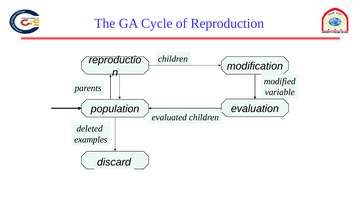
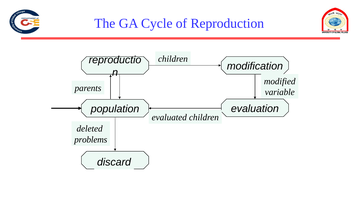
examples: examples -> problems
